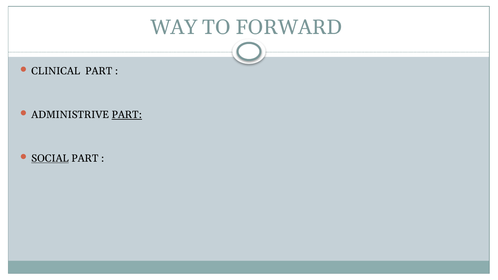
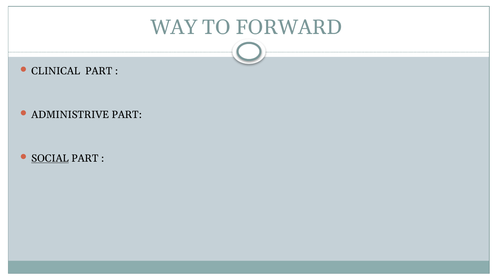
PART at (127, 115) underline: present -> none
